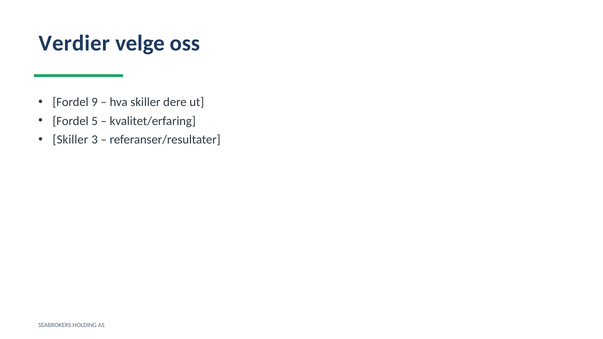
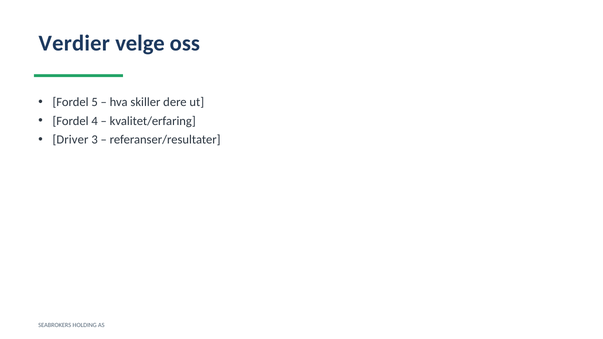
9: 9 -> 5
5: 5 -> 4
Skiller at (70, 140): Skiller -> Driver
